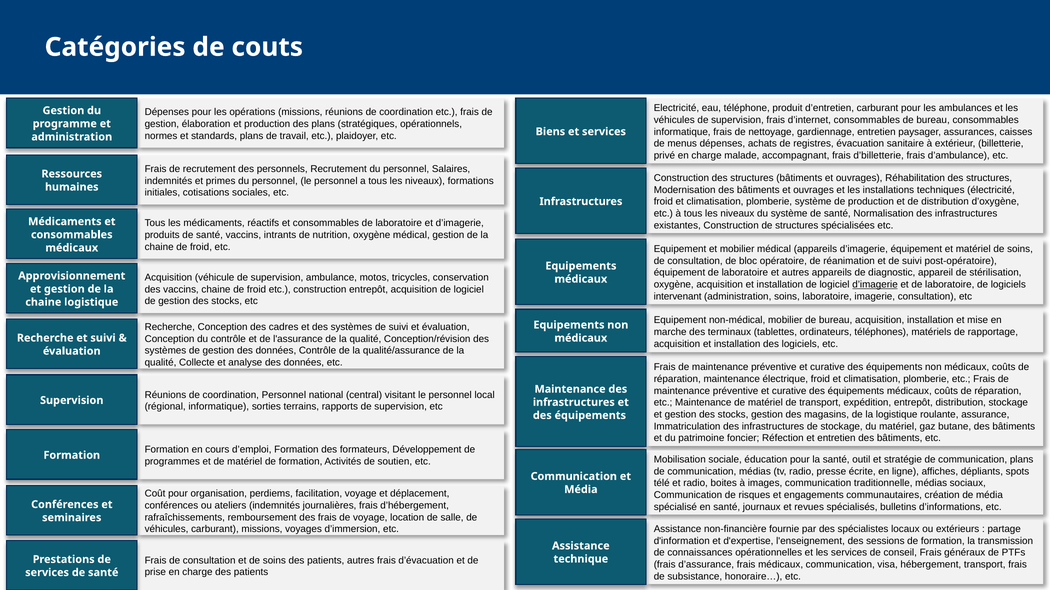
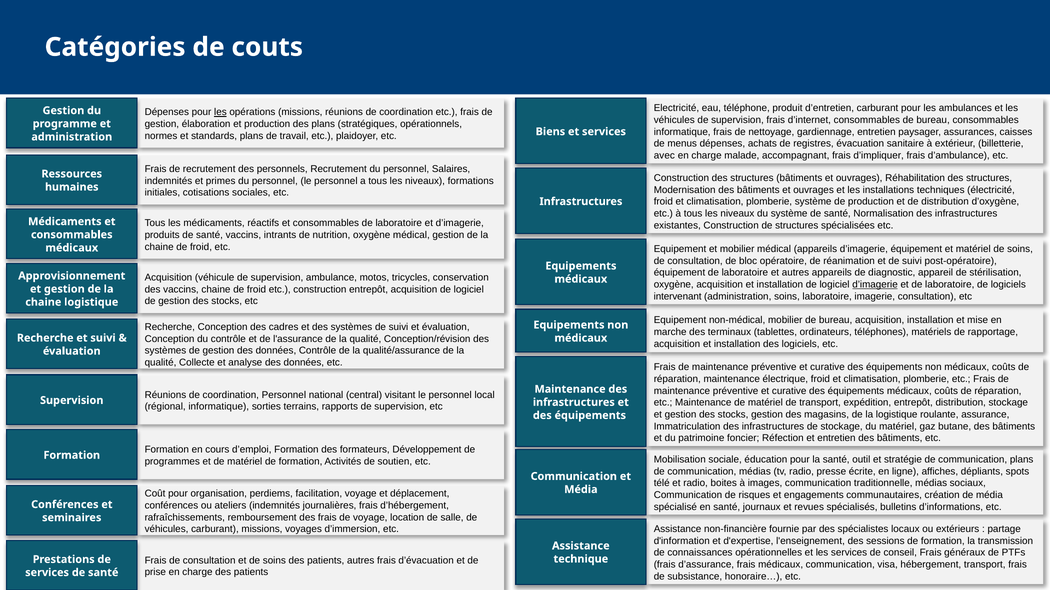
les at (220, 112) underline: none -> present
privé: privé -> avec
d’billetterie: d’billetterie -> d’impliquer
